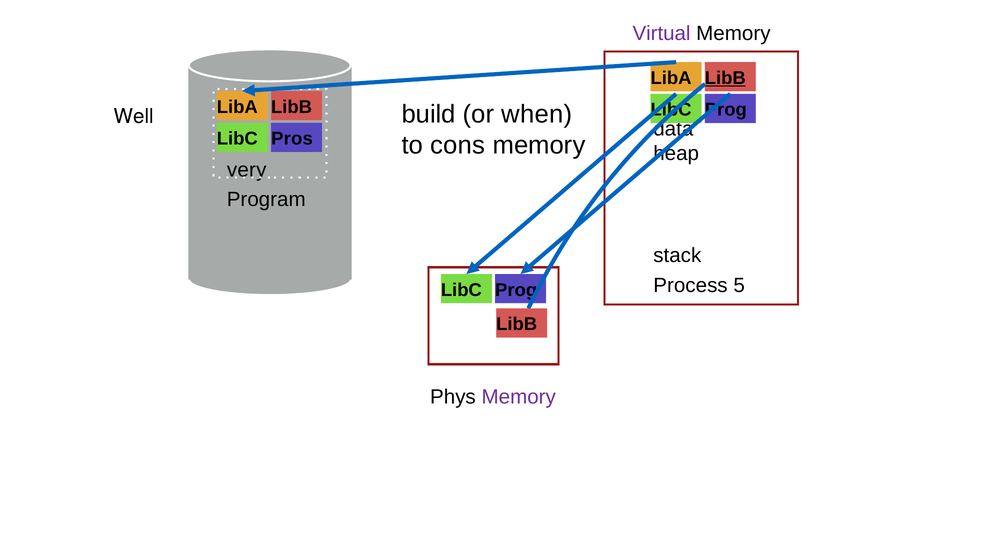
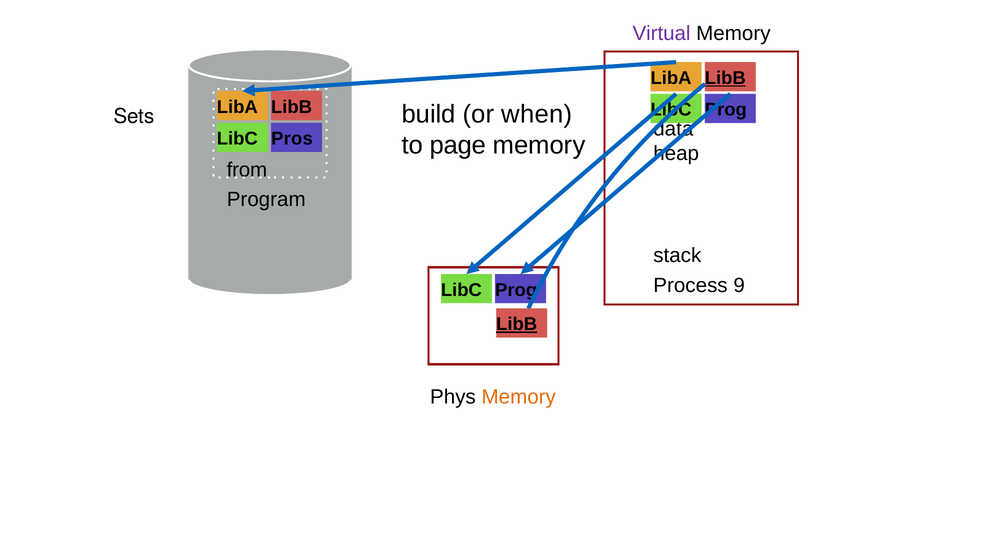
Well: Well -> Sets
cons: cons -> page
very: very -> from
5: 5 -> 9
LibB at (517, 324) underline: none -> present
Memory at (519, 397) colour: purple -> orange
